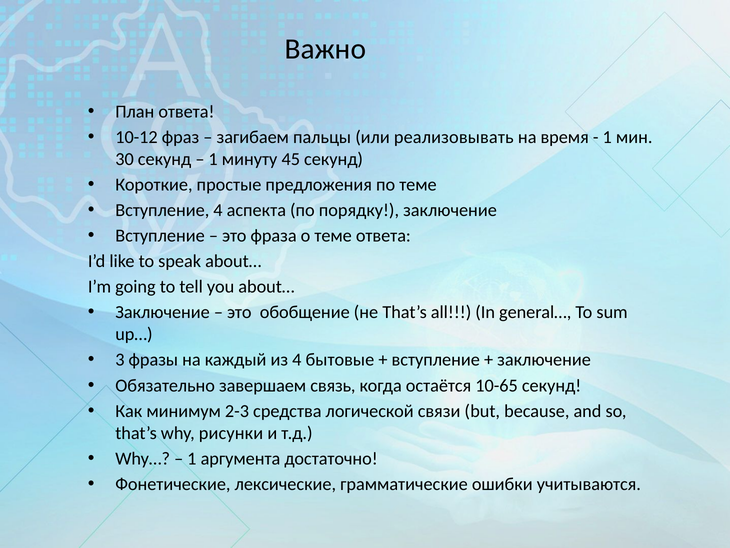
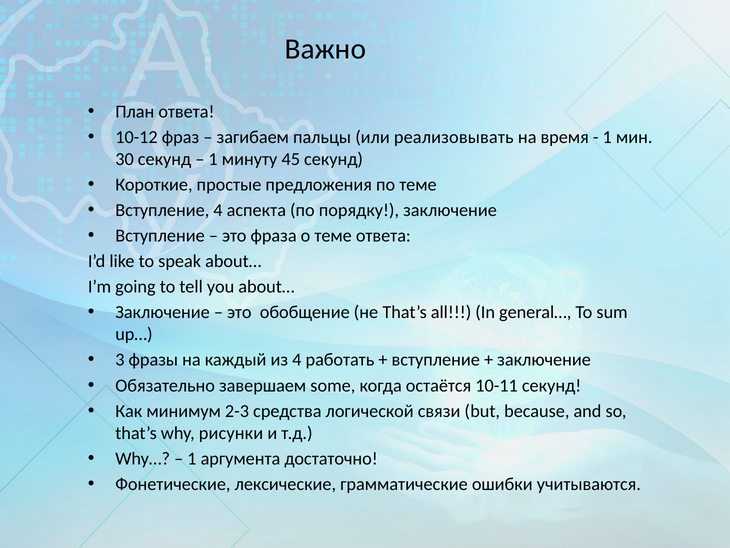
бытовые: бытовые -> работать
связь: связь -> some
10-65: 10-65 -> 10-11
